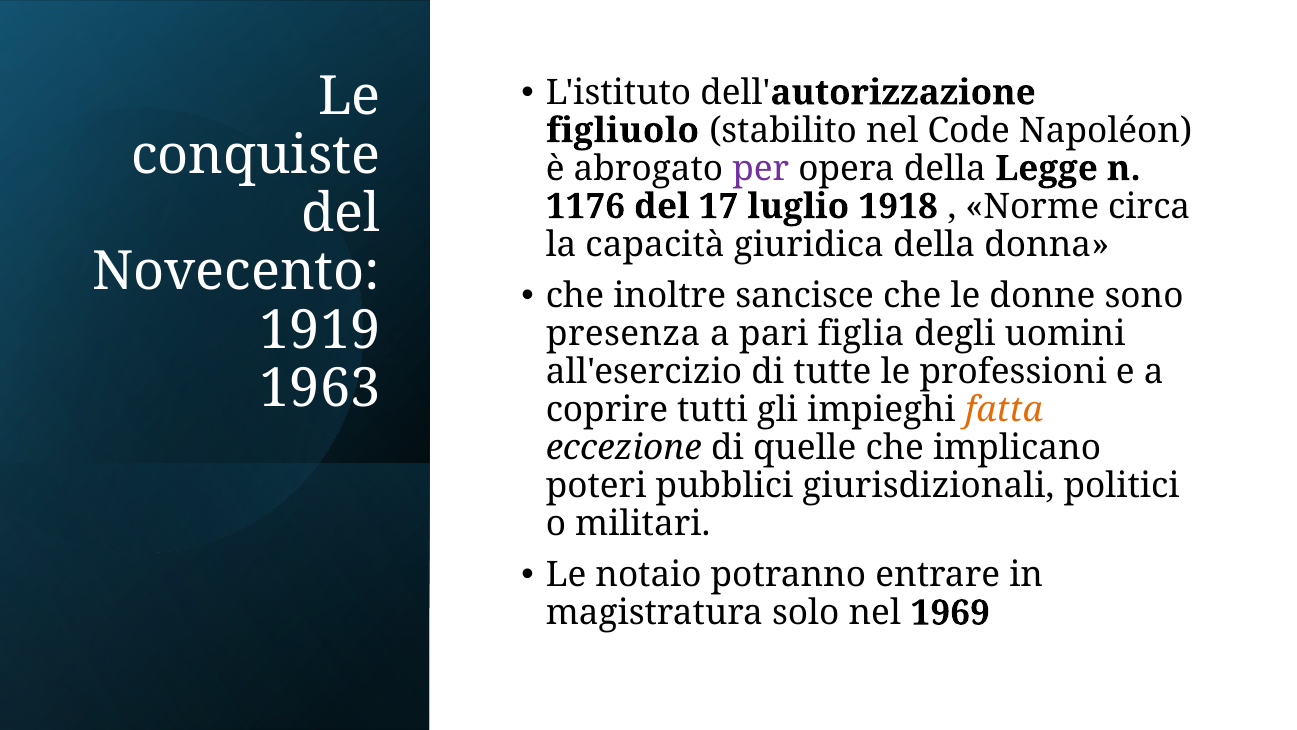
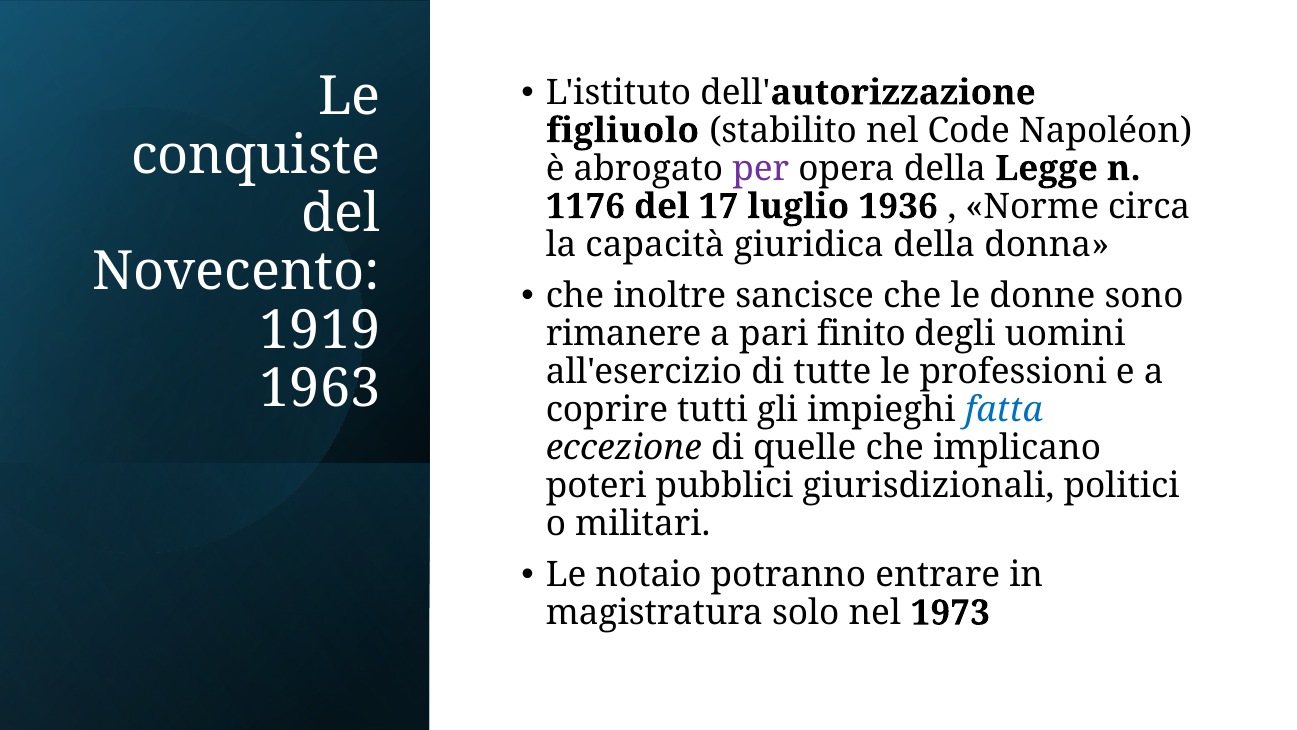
1918: 1918 -> 1936
presenza: presenza -> rimanere
figlia: figlia -> finito
fatta colour: orange -> blue
1969: 1969 -> 1973
